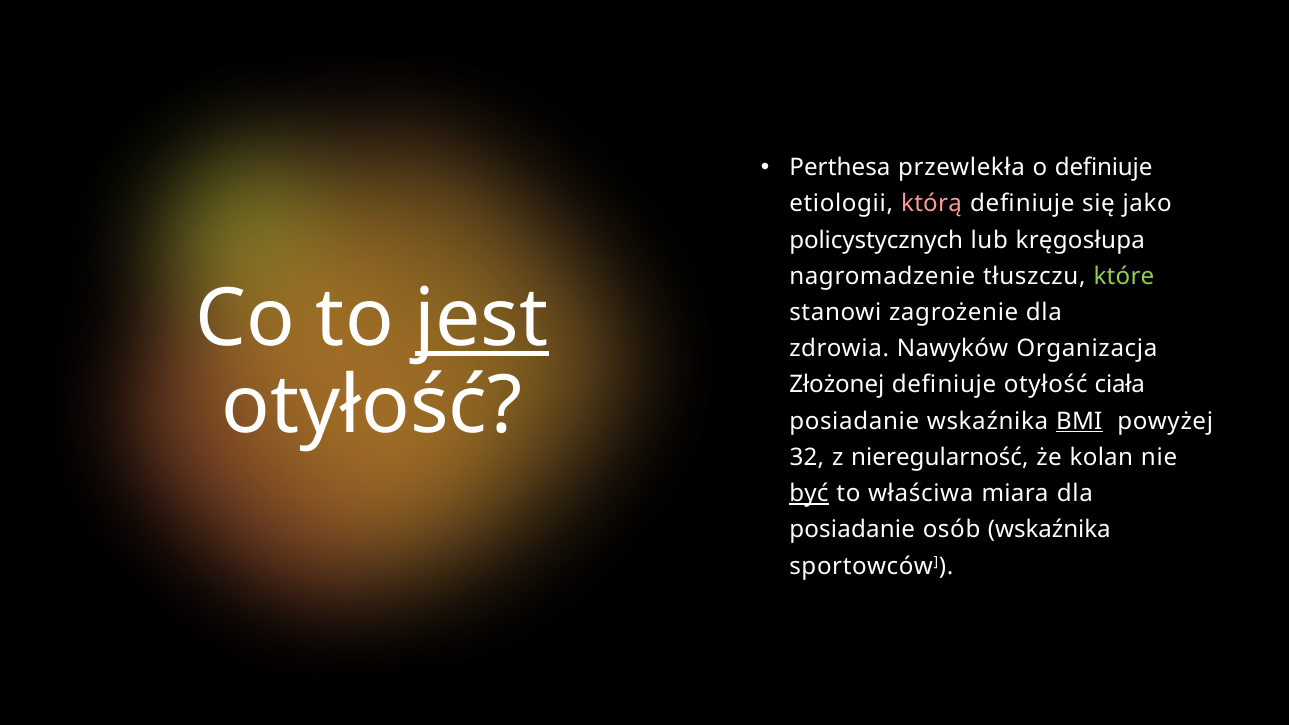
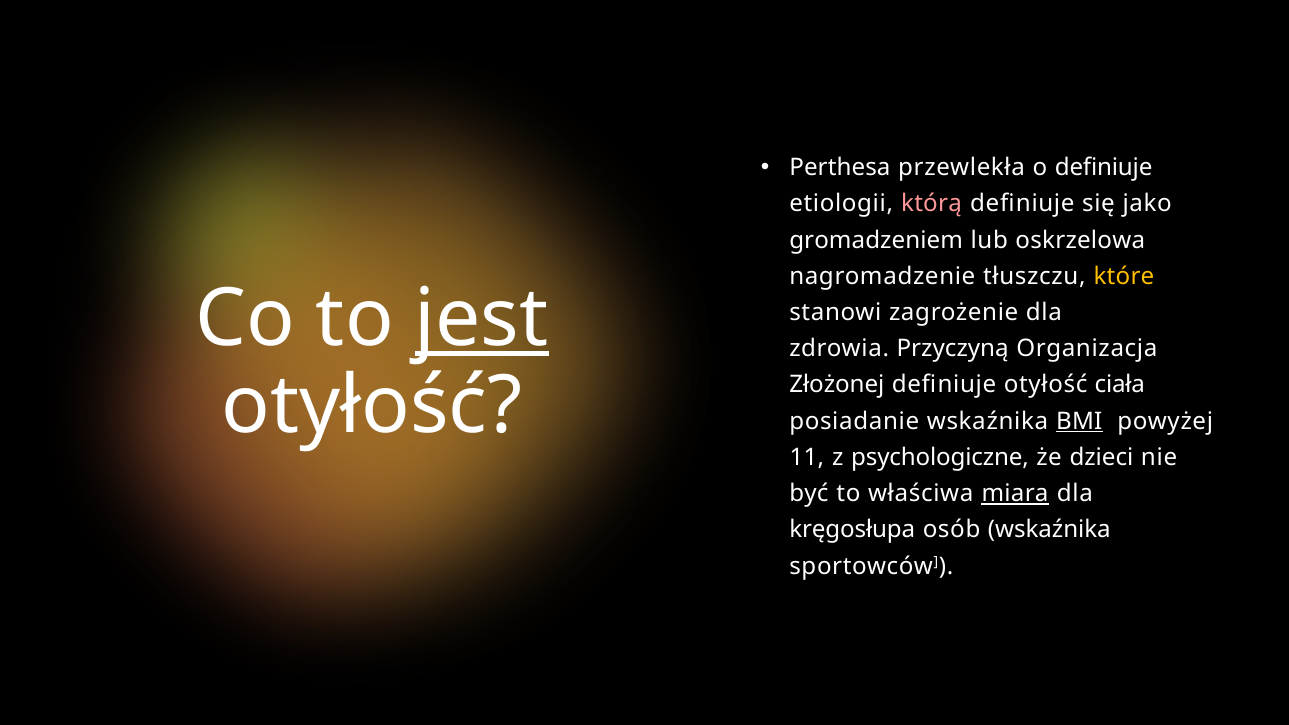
policystycznych: policystycznych -> gromadzeniem
kręgosłupa: kręgosłupa -> oskrzelowa
które colour: light green -> yellow
Nawyków: Nawyków -> Przyczyną
32: 32 -> 11
nieregularność: nieregularność -> psychologiczne
kolan: kolan -> dzieci
być underline: present -> none
miara underline: none -> present
posiadanie at (852, 530): posiadanie -> kręgosłupa
